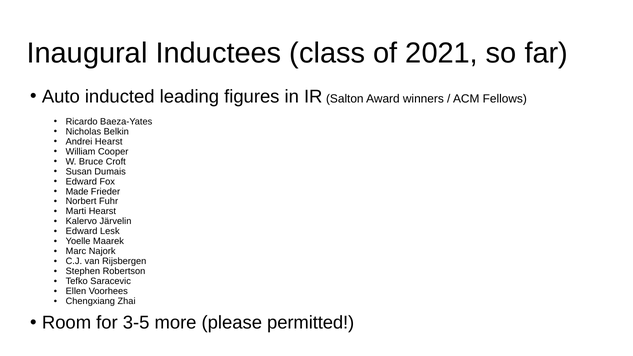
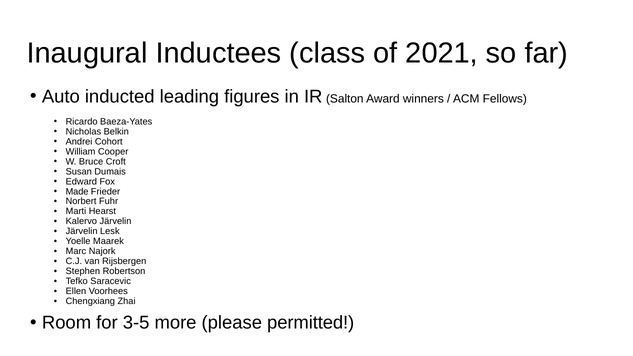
Andrei Hearst: Hearst -> Cohort
Edward at (82, 231): Edward -> Järvelin
